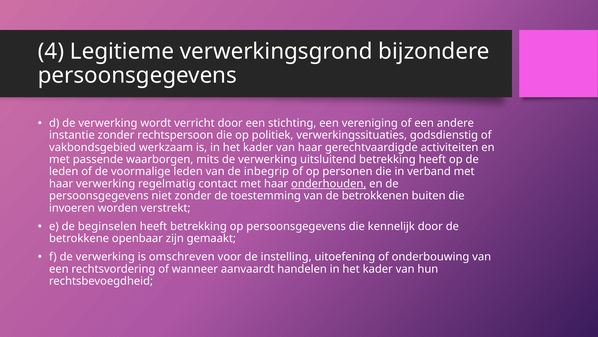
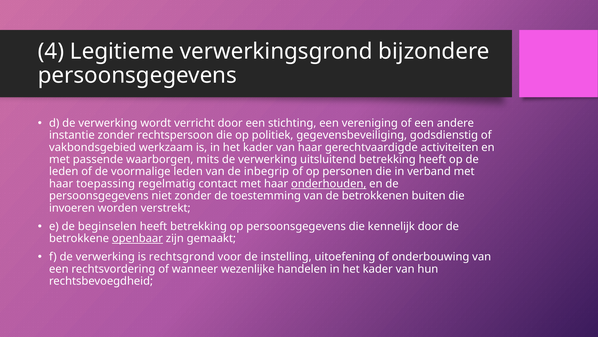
verwerkingssituaties: verwerkingssituaties -> gegevensbeveiliging
haar verwerking: verwerking -> toepassing
openbaar underline: none -> present
omschreven: omschreven -> rechtsgrond
aanvaardt: aanvaardt -> wezenlijke
